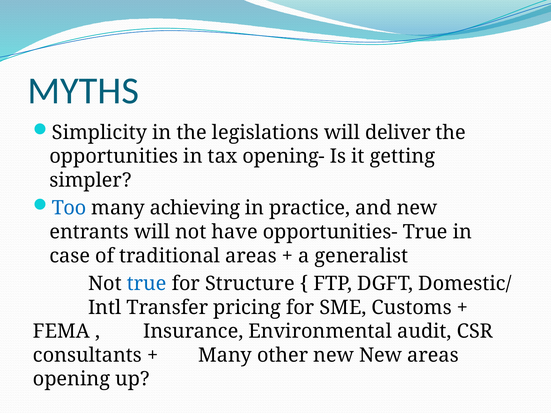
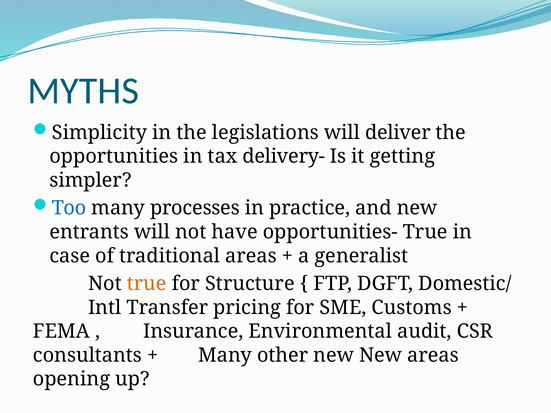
opening-: opening- -> delivery-
achieving: achieving -> processes
true at (147, 284) colour: blue -> orange
